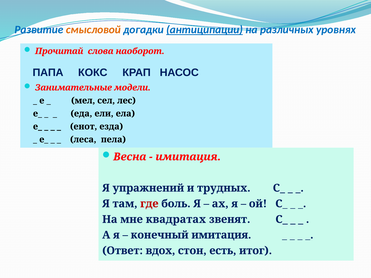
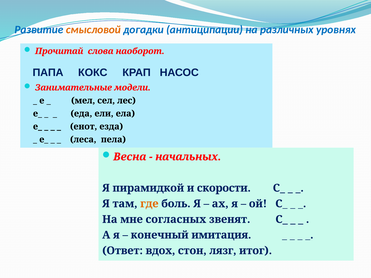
антиципации underline: present -> none
имитация at (188, 157): имитация -> начальных
упражнений: упражнений -> пирамидкой
трудных: трудных -> скорости
где colour: red -> orange
квадратах: квадратах -> согласных
есть: есть -> лязг
